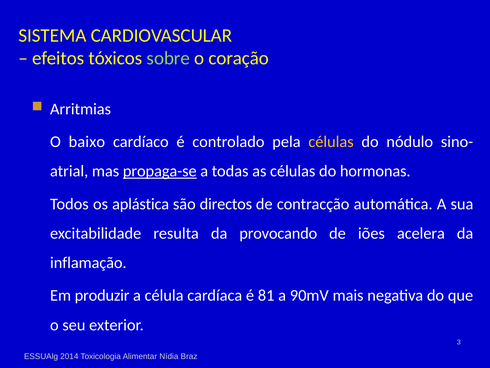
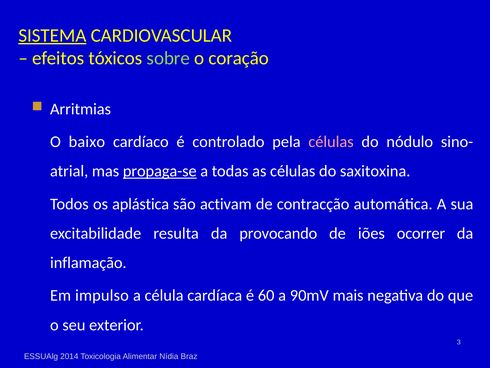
SISTEMA underline: none -> present
células at (331, 142) colour: yellow -> pink
hormonas: hormonas -> saxitoxina
directos: directos -> activam
acelera: acelera -> ocorrer
produzir: produzir -> impulso
81: 81 -> 60
